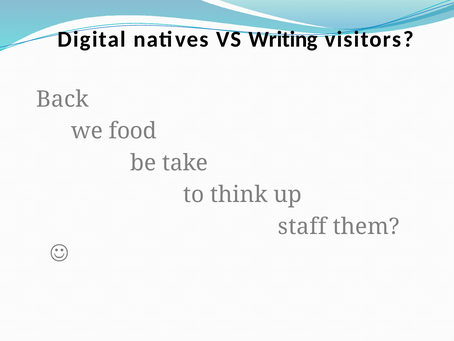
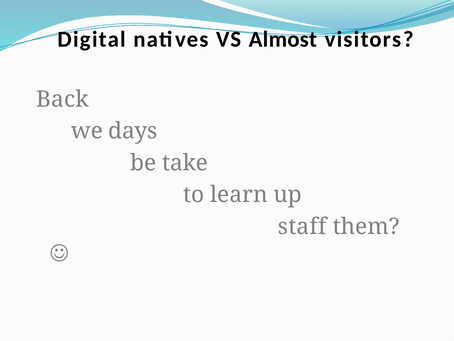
Writing: Writing -> Almost
food: food -> days
think: think -> learn
